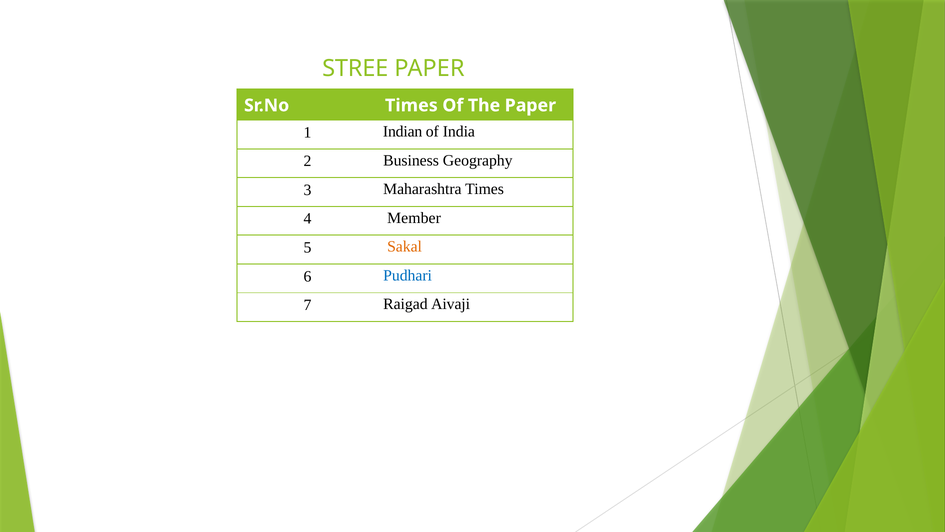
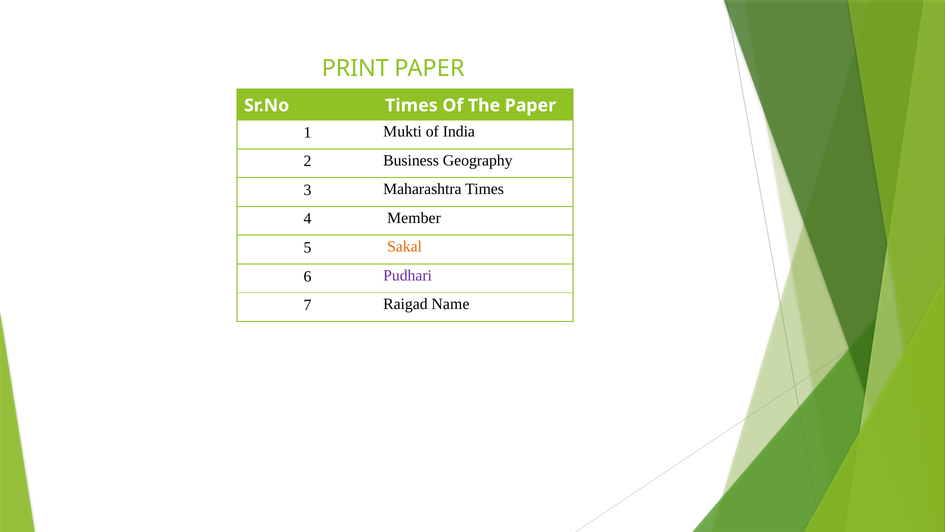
STREE: STREE -> PRINT
Indian: Indian -> Mukti
Pudhari colour: blue -> purple
Aivaji: Aivaji -> Name
